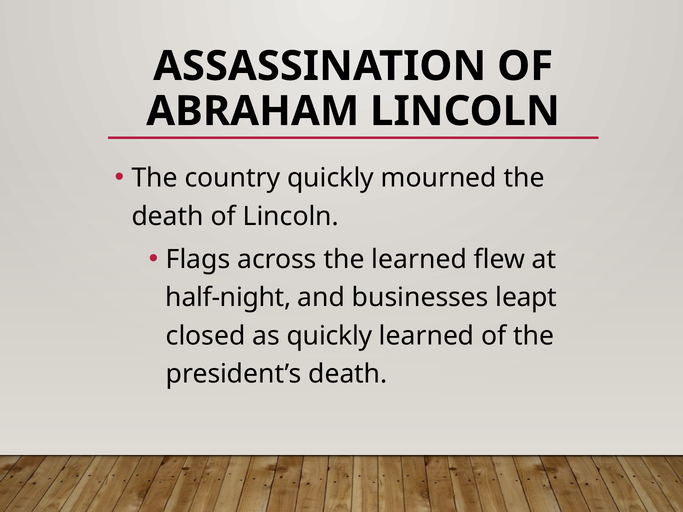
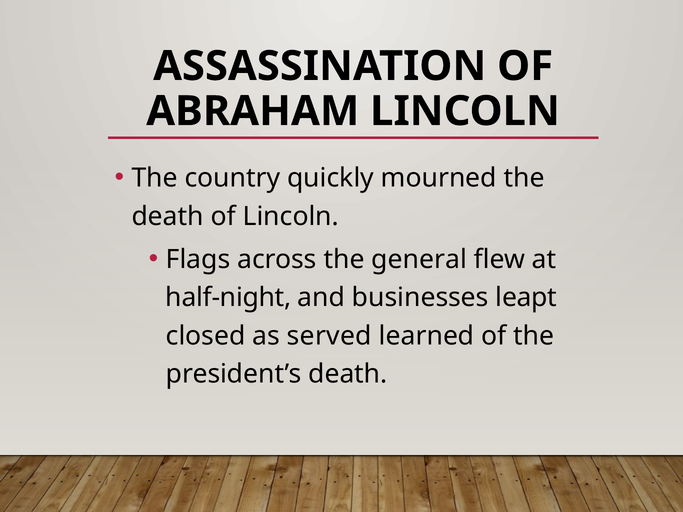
the learned: learned -> general
as quickly: quickly -> served
